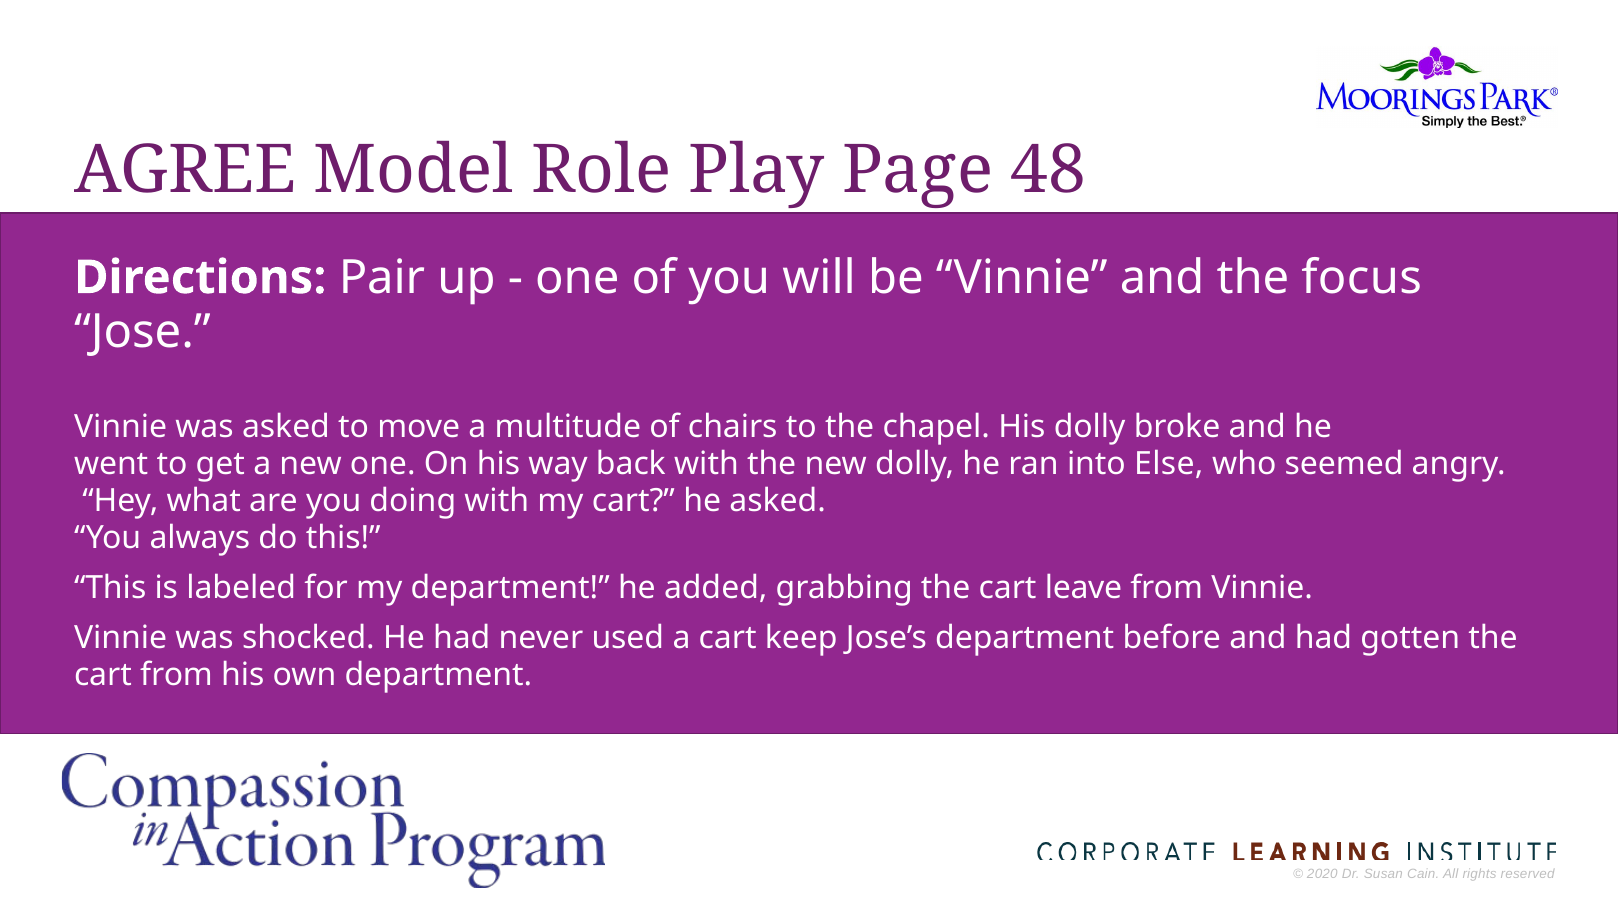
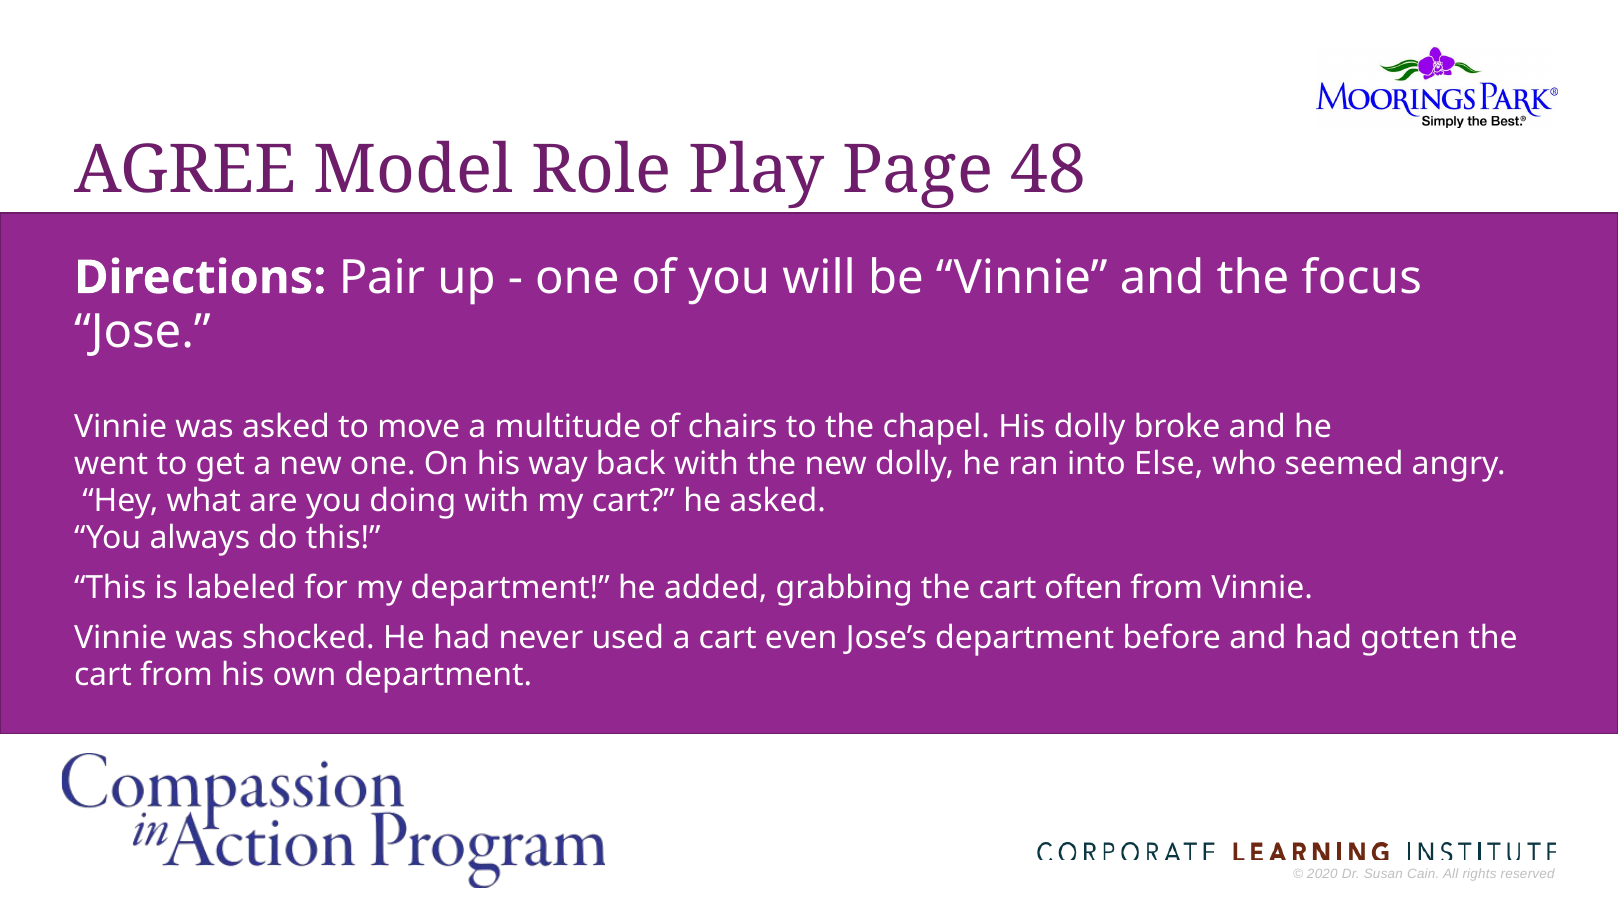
leave: leave -> often
keep: keep -> even
